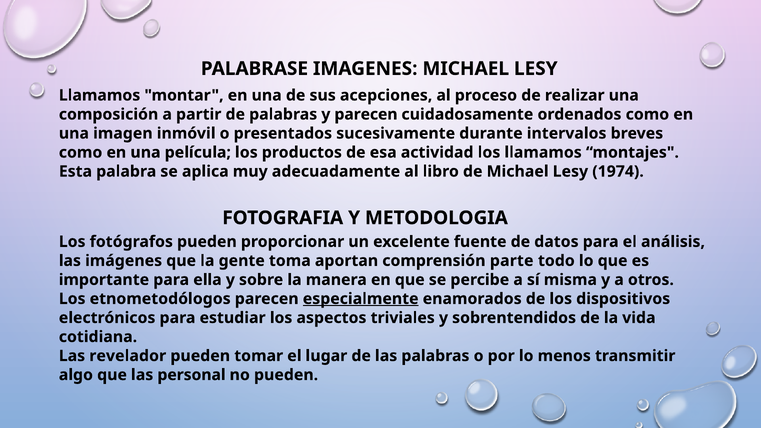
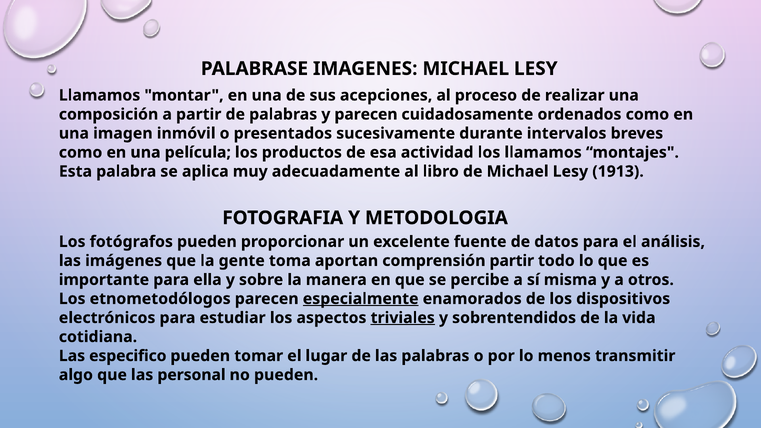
1974: 1974 -> 1913
comprensión parte: parte -> partir
triviales underline: none -> present
revelador: revelador -> especifico
